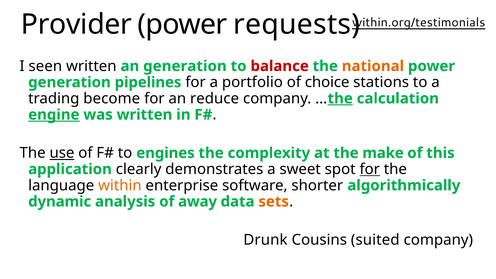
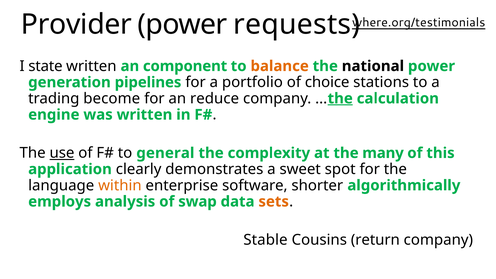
within.org/testimonials: within.org/testimonials -> where.org/testimonials
seen: seen -> state
an generation: generation -> component
balance colour: red -> orange
national colour: orange -> black
engine underline: present -> none
engines: engines -> general
make: make -> many
for at (370, 169) underline: present -> none
dynamic: dynamic -> employs
away: away -> swap
Drunk: Drunk -> Stable
suited: suited -> return
